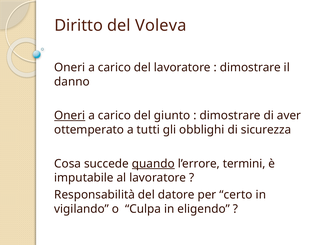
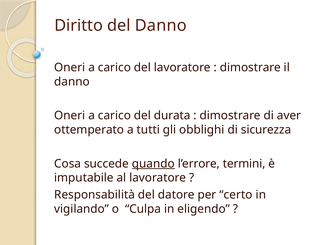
del Voleva: Voleva -> Danno
Oneri at (70, 115) underline: present -> none
giunto: giunto -> durata
